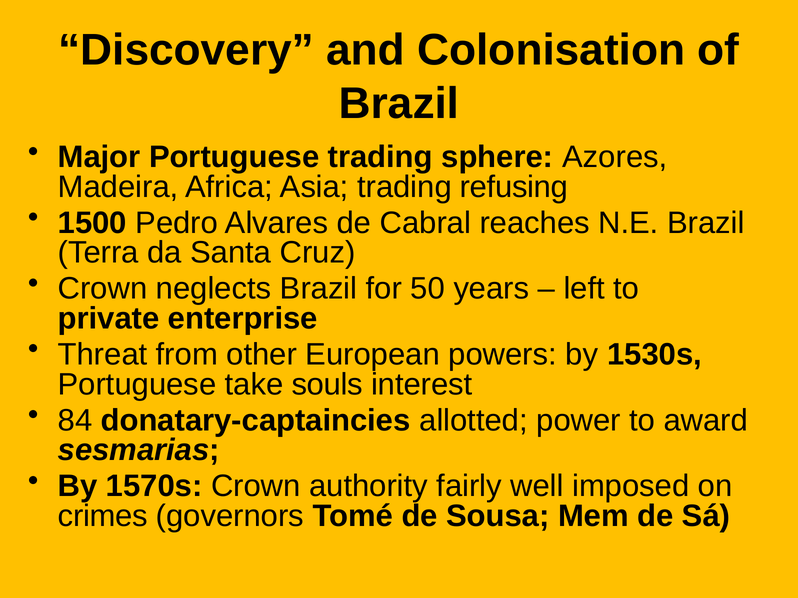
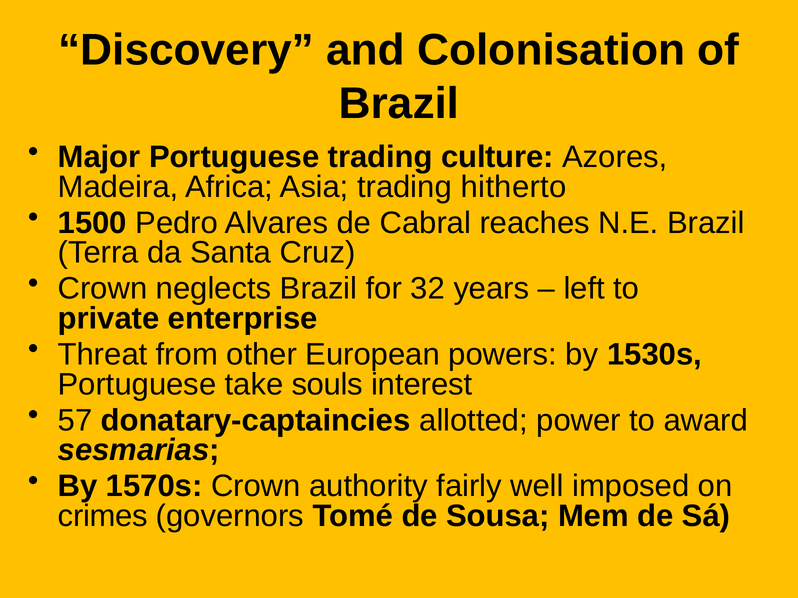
sphere: sphere -> culture
refusing: refusing -> hitherto
50: 50 -> 32
84: 84 -> 57
